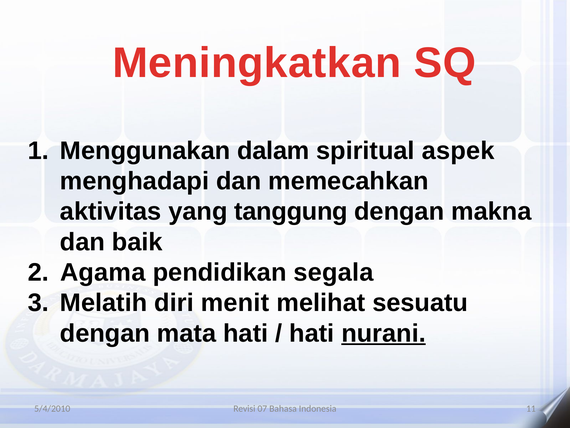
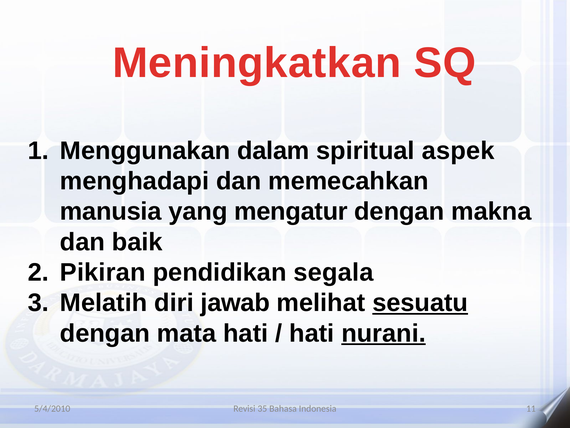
aktivitas: aktivitas -> manusia
tanggung: tanggung -> mengatur
Agama: Agama -> Pikiran
menit: menit -> jawab
sesuatu underline: none -> present
07: 07 -> 35
